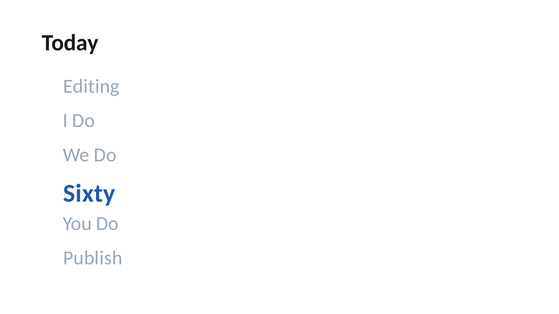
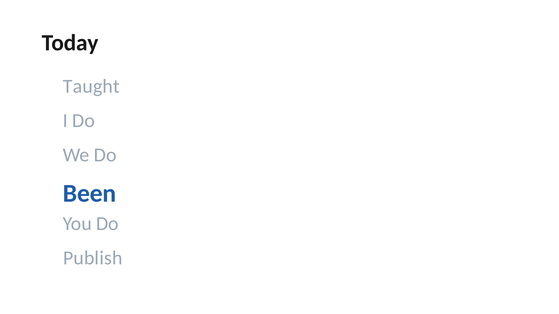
Editing: Editing -> Taught
Sixty: Sixty -> Been
